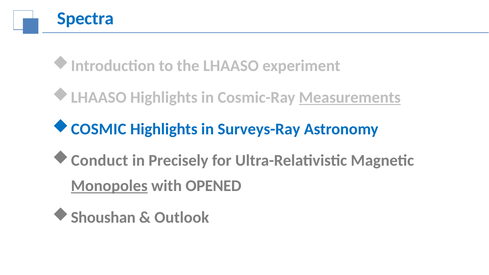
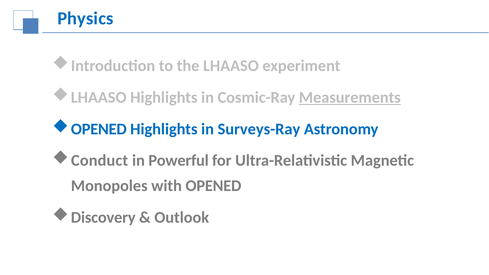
Spectra: Spectra -> Physics
COSMIC at (99, 129): COSMIC -> OPENED
Precisely: Precisely -> Powerful
Monopoles underline: present -> none
Shoushan: Shoushan -> Discovery
